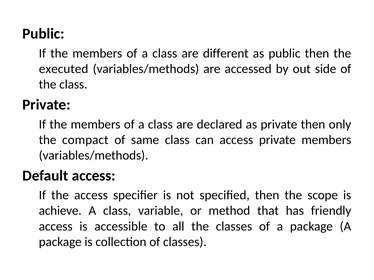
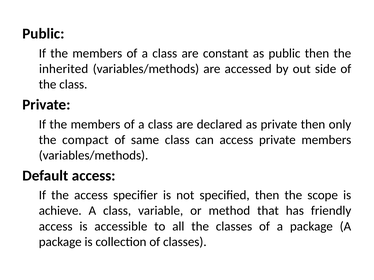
different: different -> constant
executed: executed -> inherited
